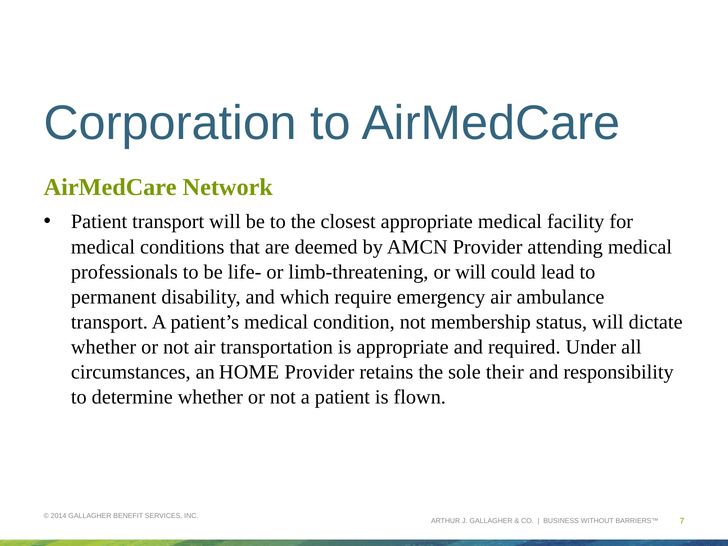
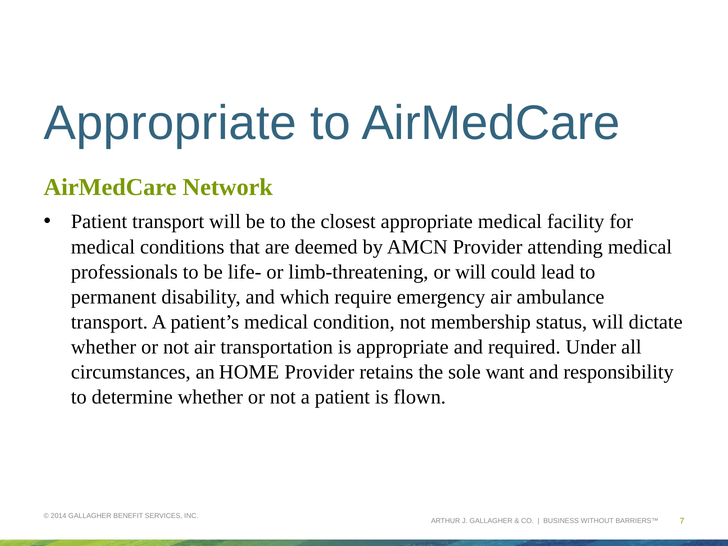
Corporation at (170, 123): Corporation -> Appropriate
their: their -> want
